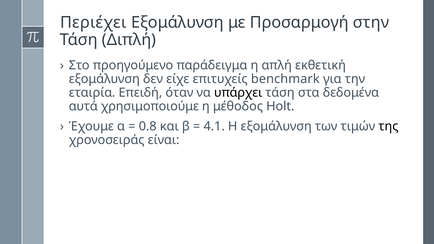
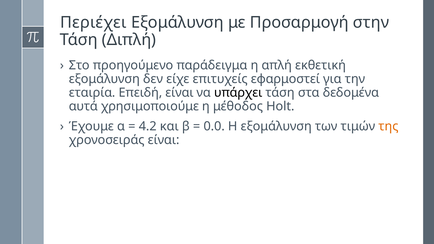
benchmark: benchmark -> εφαρμοστεί
Επειδή όταν: όταν -> είναι
0.8: 0.8 -> 4.2
4.1: 4.1 -> 0.0
της colour: black -> orange
